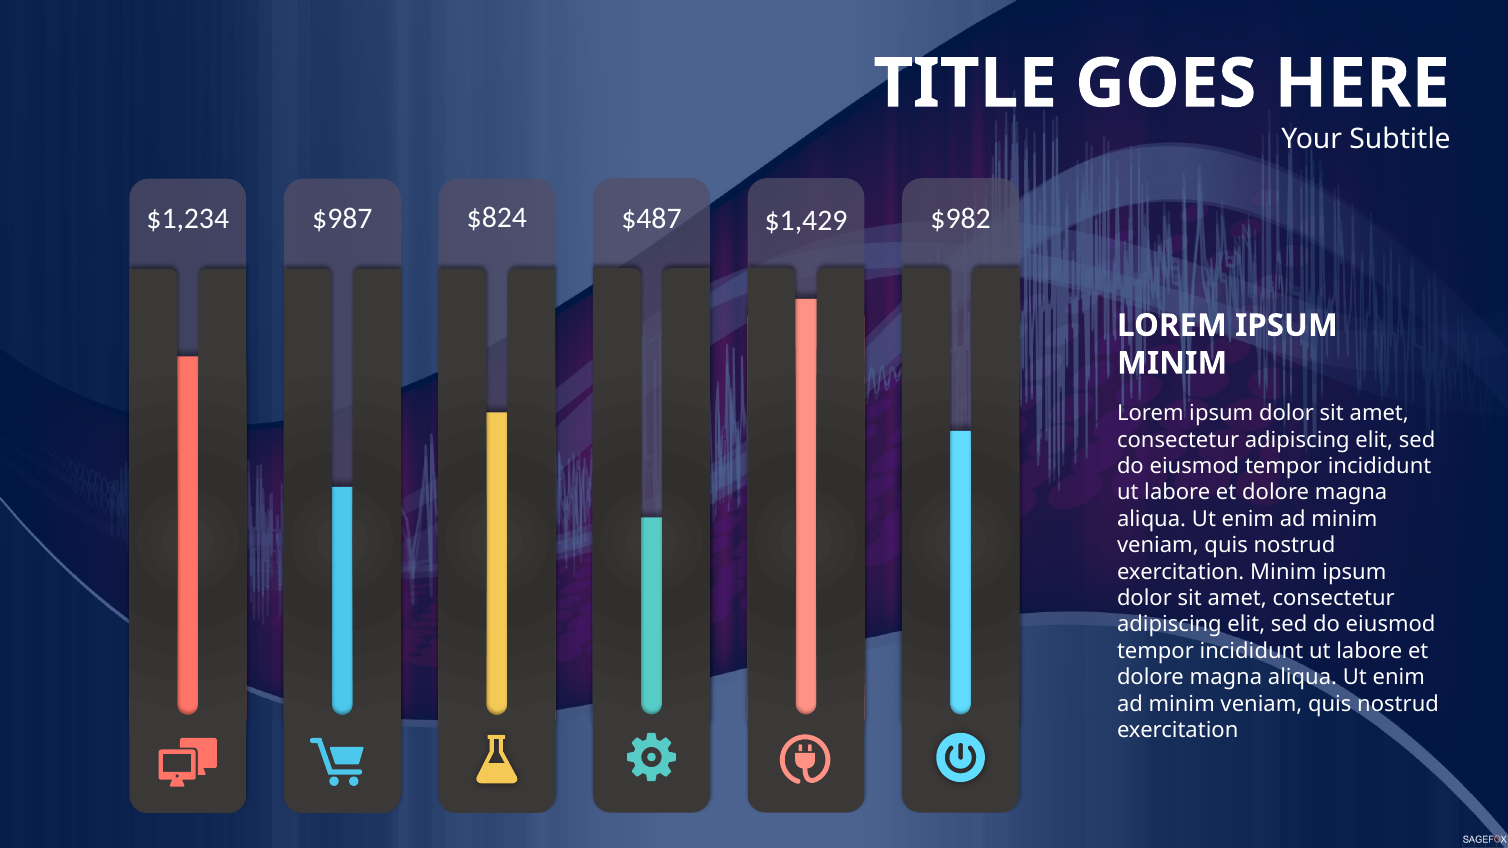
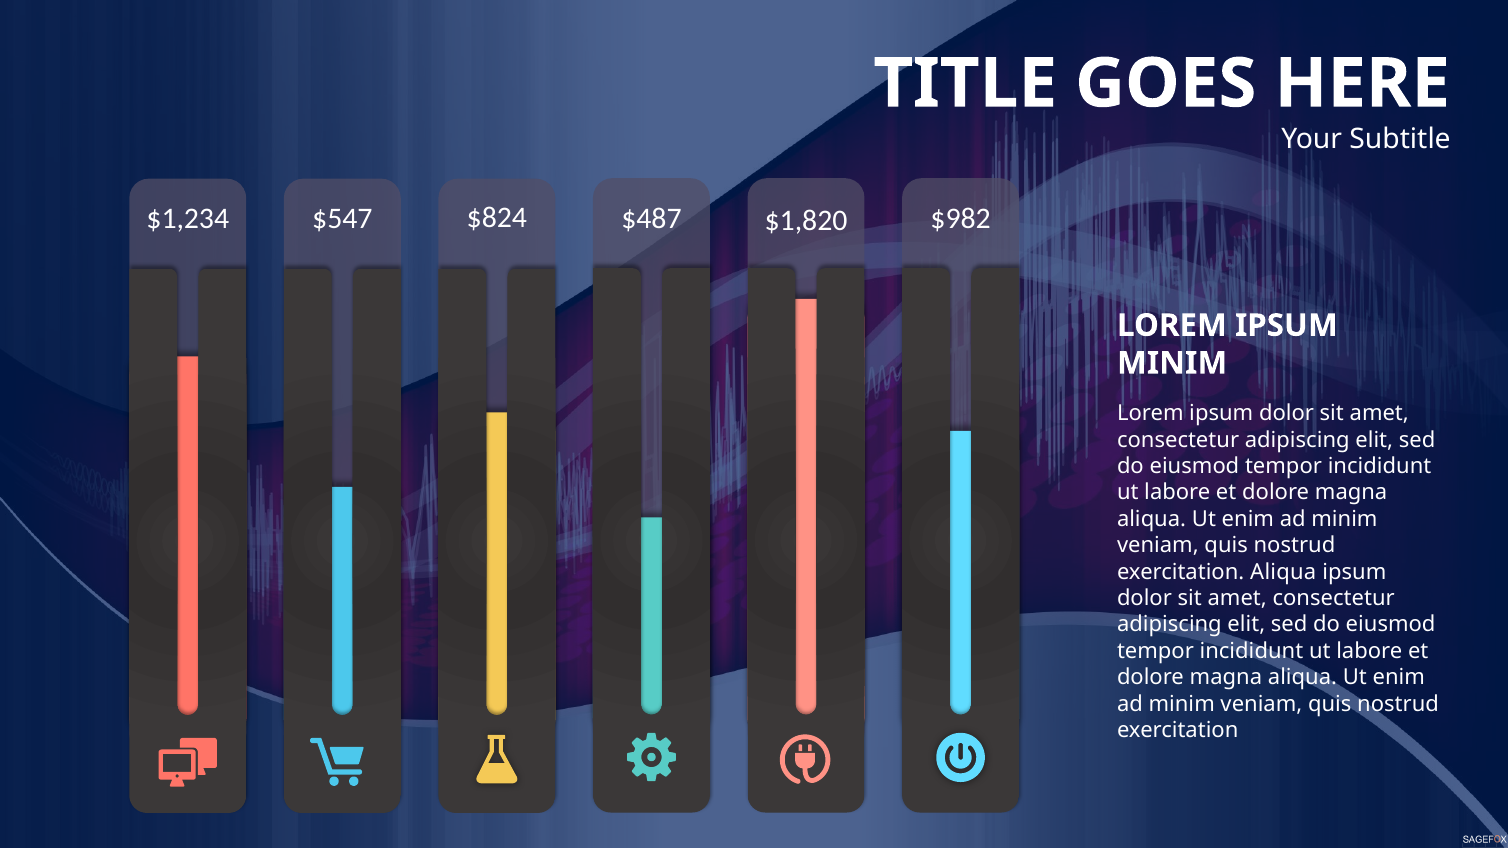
$987: $987 -> $547
$1,429: $1,429 -> $1,820
exercitation Minim: Minim -> Aliqua
